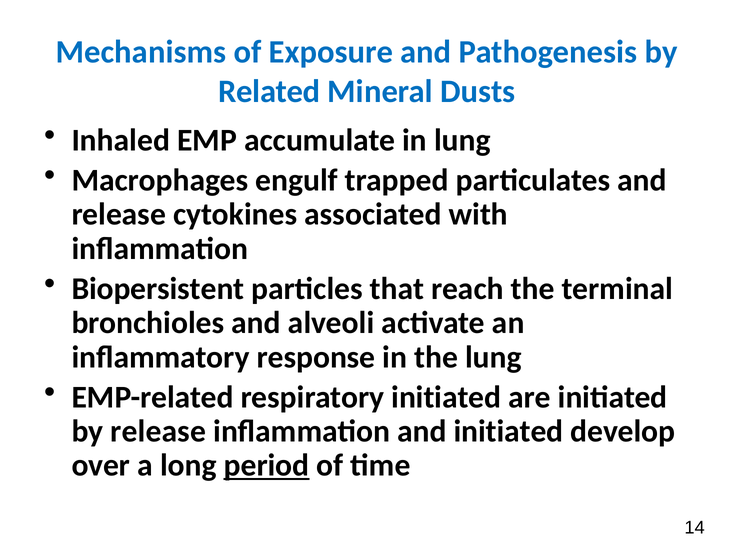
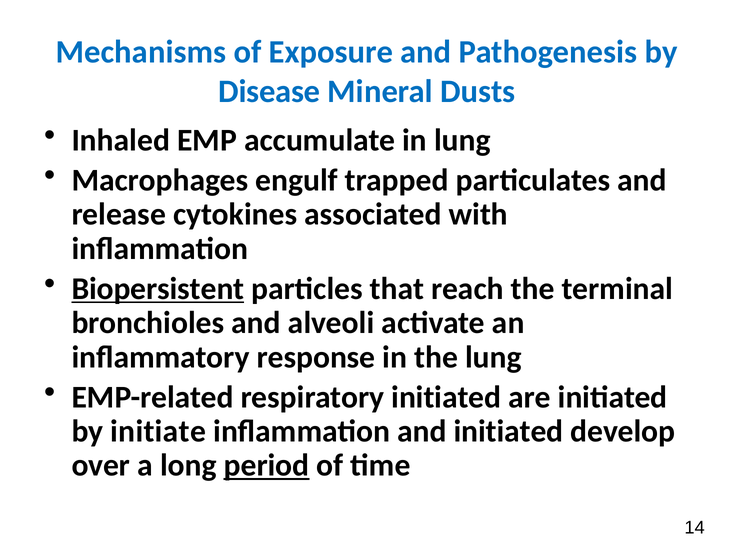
Related: Related -> Disease
Biopersistent underline: none -> present
by release: release -> initiate
